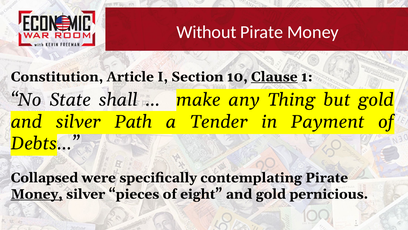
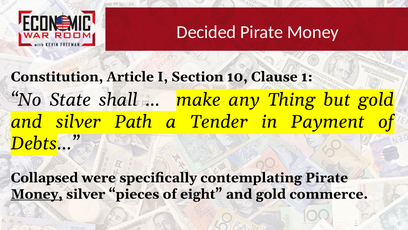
Without: Without -> Decided
Clause underline: present -> none
pernicious: pernicious -> commerce
